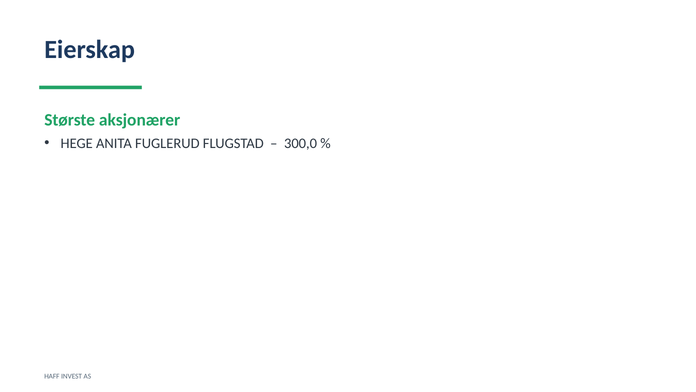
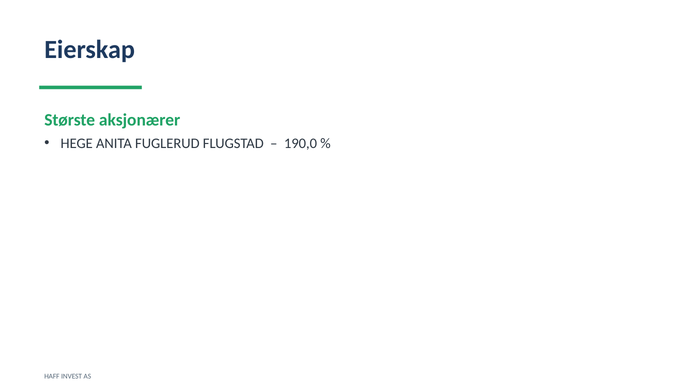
300,0: 300,0 -> 190,0
